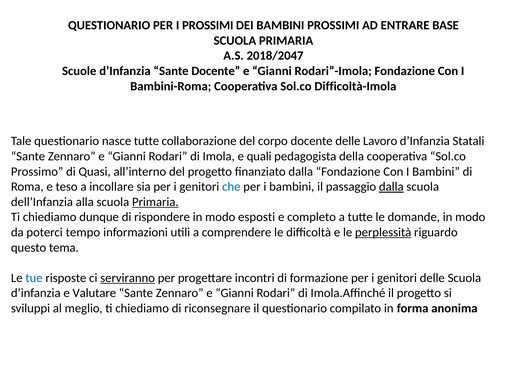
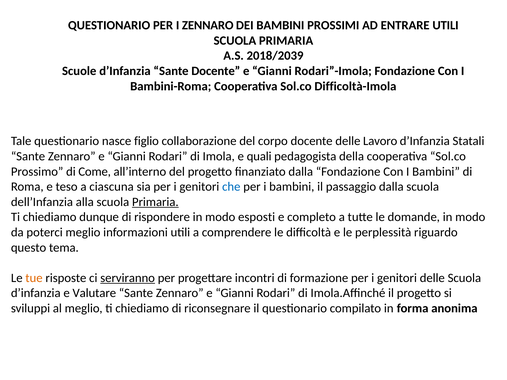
I PROSSIMI: PROSSIMI -> ZENNARO
ENTRARE BASE: BASE -> UTILI
2018/2047: 2018/2047 -> 2018/2039
nasce tutte: tutte -> figlio
Quasi: Quasi -> Come
incollare: incollare -> ciascuna
dalla at (391, 187) underline: present -> none
poterci tempo: tempo -> meglio
perplessità underline: present -> none
tue colour: blue -> orange
